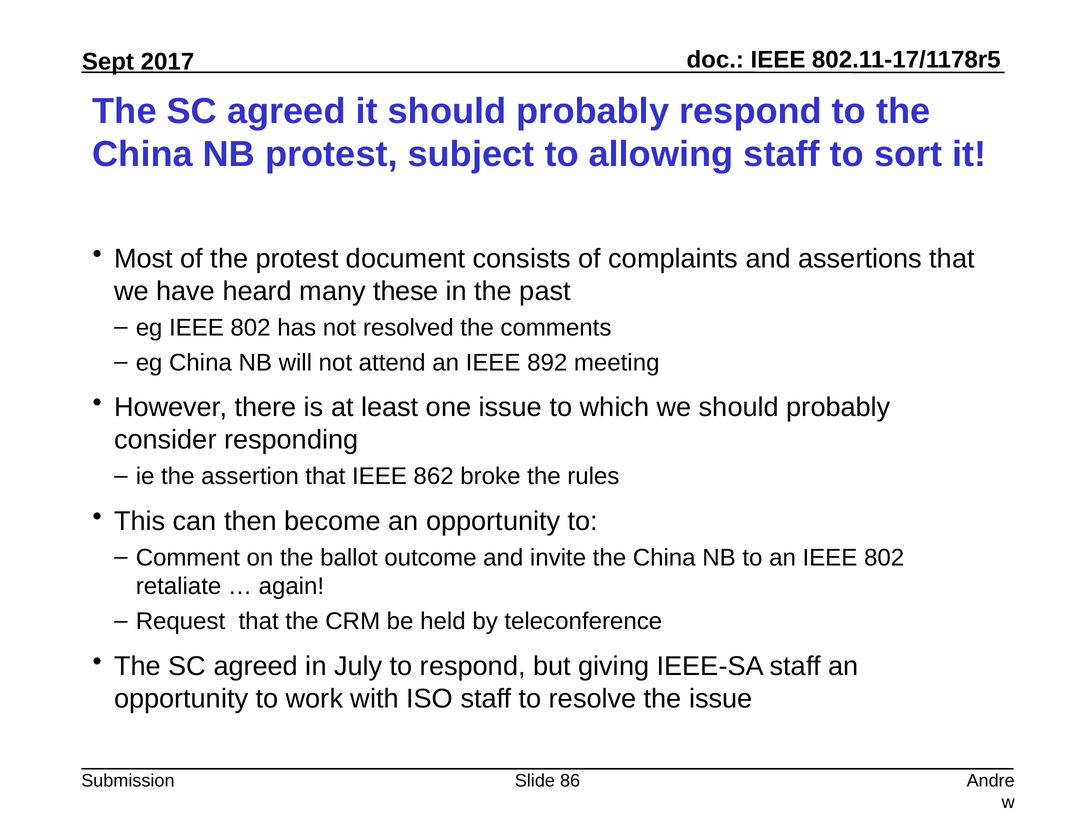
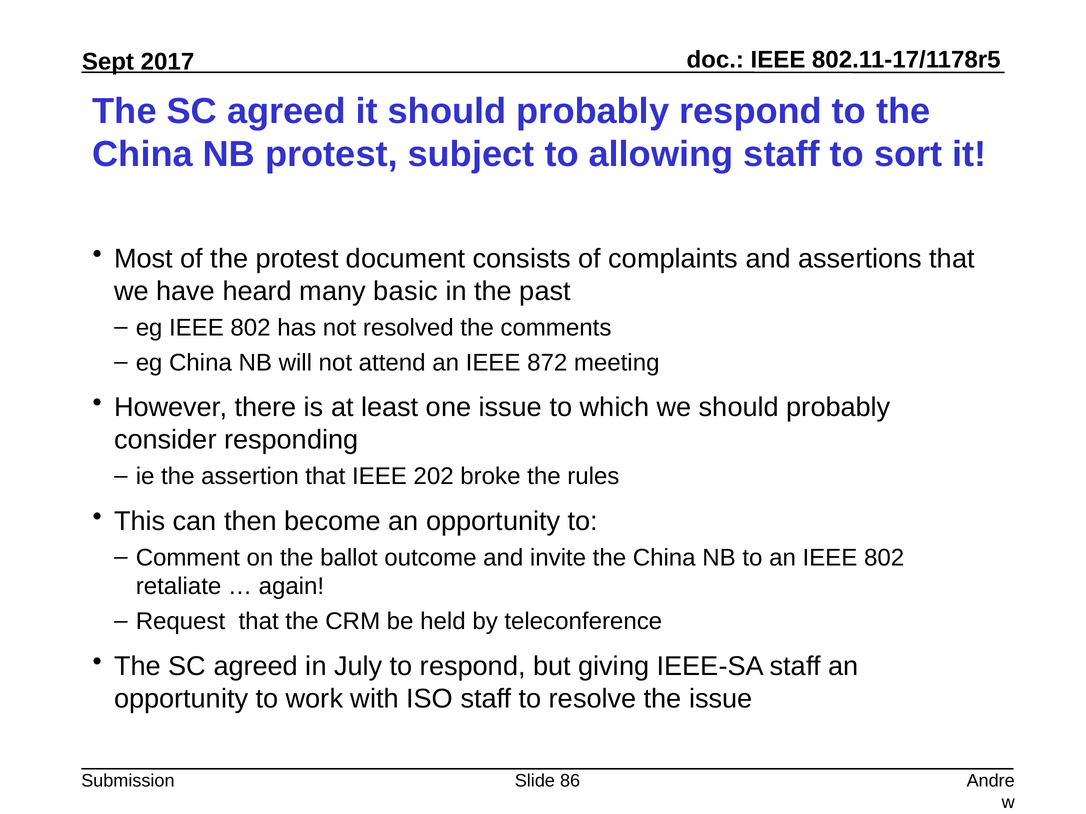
these: these -> basic
892: 892 -> 872
862: 862 -> 202
